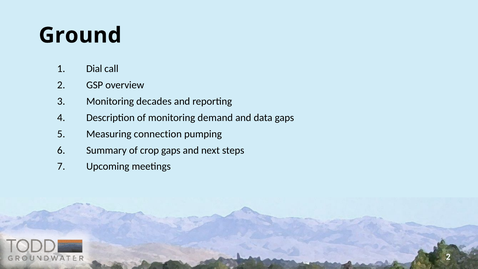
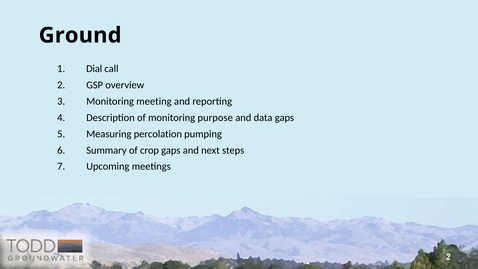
decades: decades -> meeting
demand: demand -> purpose
connection: connection -> percolation
